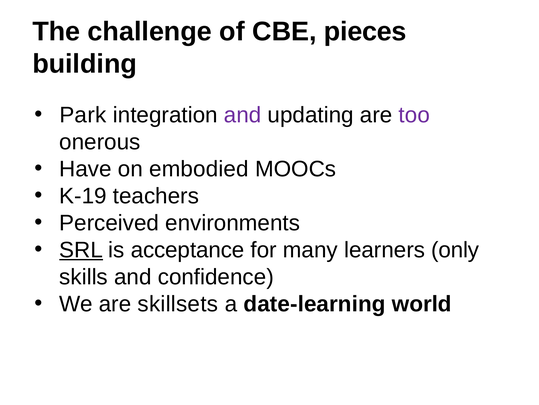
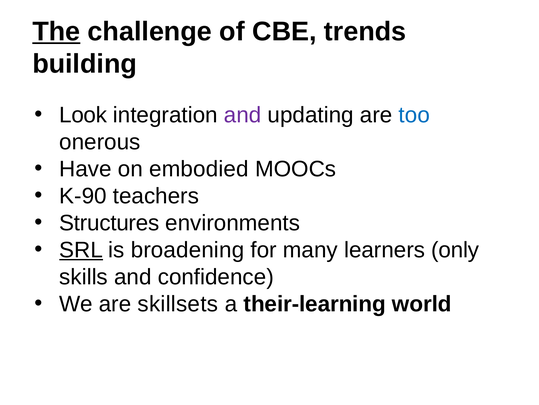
The underline: none -> present
pieces: pieces -> trends
Park: Park -> Look
too colour: purple -> blue
K-19: K-19 -> K-90
Perceived: Perceived -> Structures
acceptance: acceptance -> broadening
date-learning: date-learning -> their-learning
